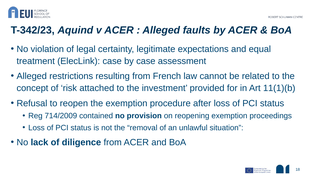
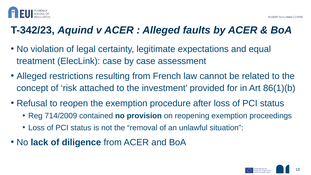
11(1)(b: 11(1)(b -> 86(1)(b
